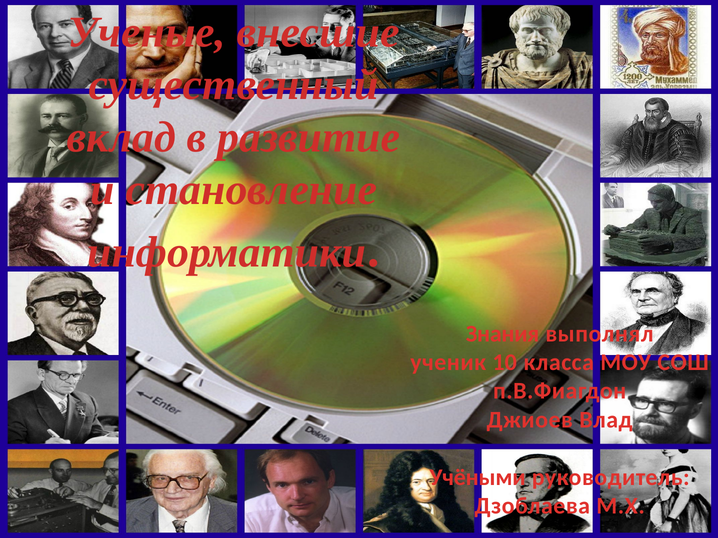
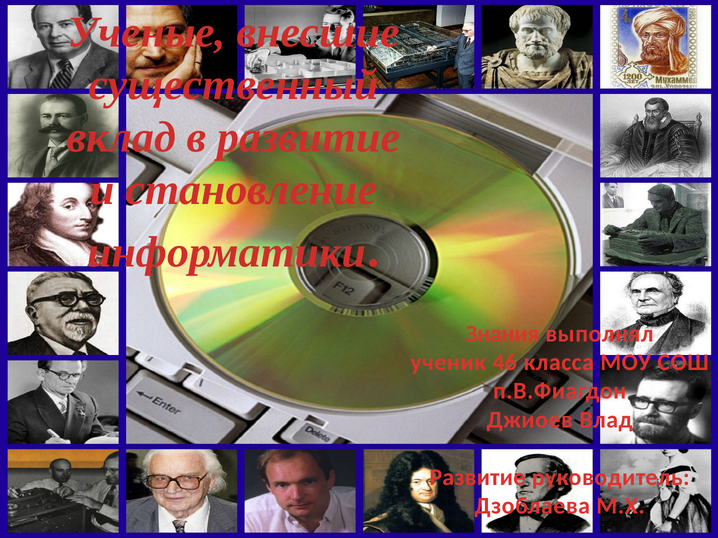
10: 10 -> 46
Учёными at (478, 478): Учёными -> Развитие
